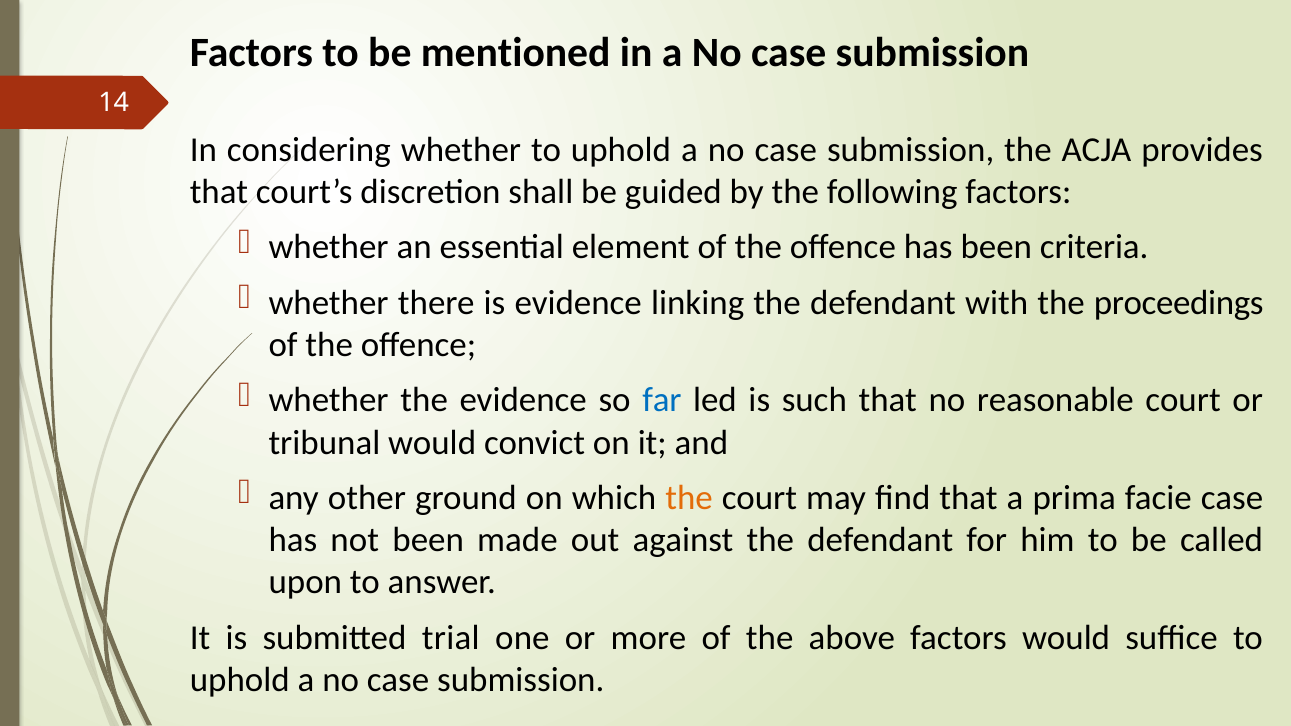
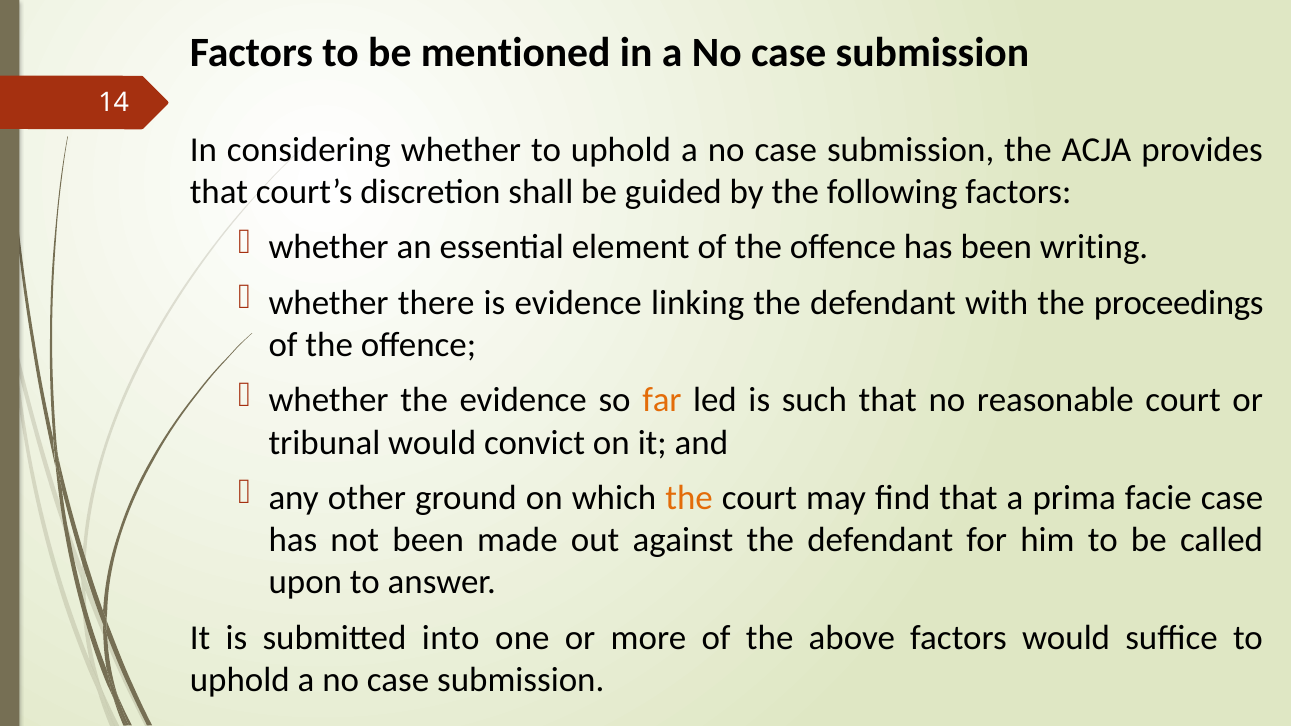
criteria: criteria -> writing
far colour: blue -> orange
trial: trial -> into
